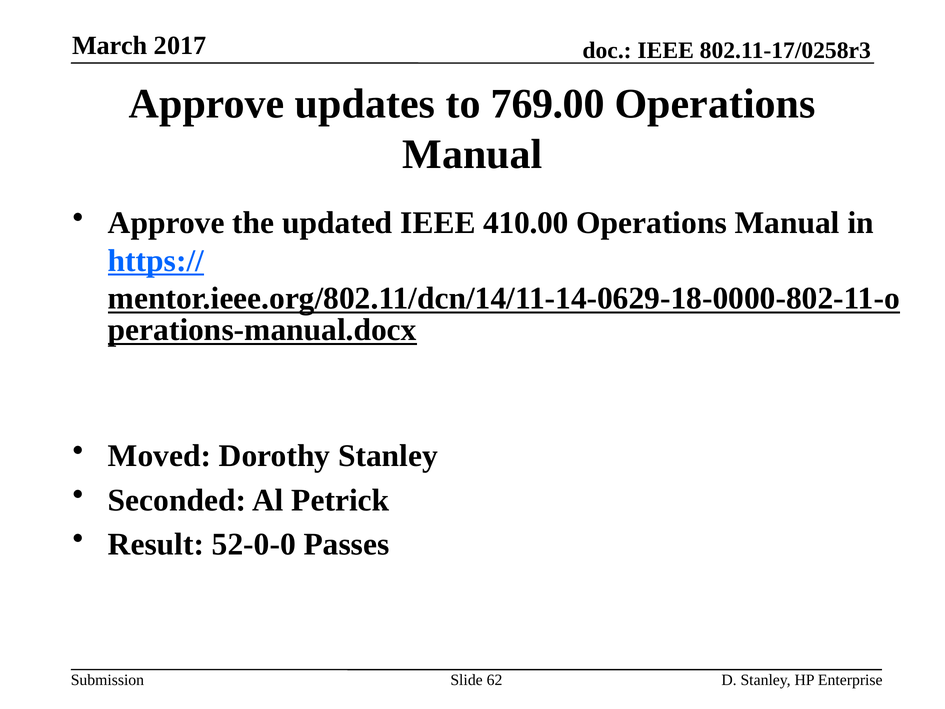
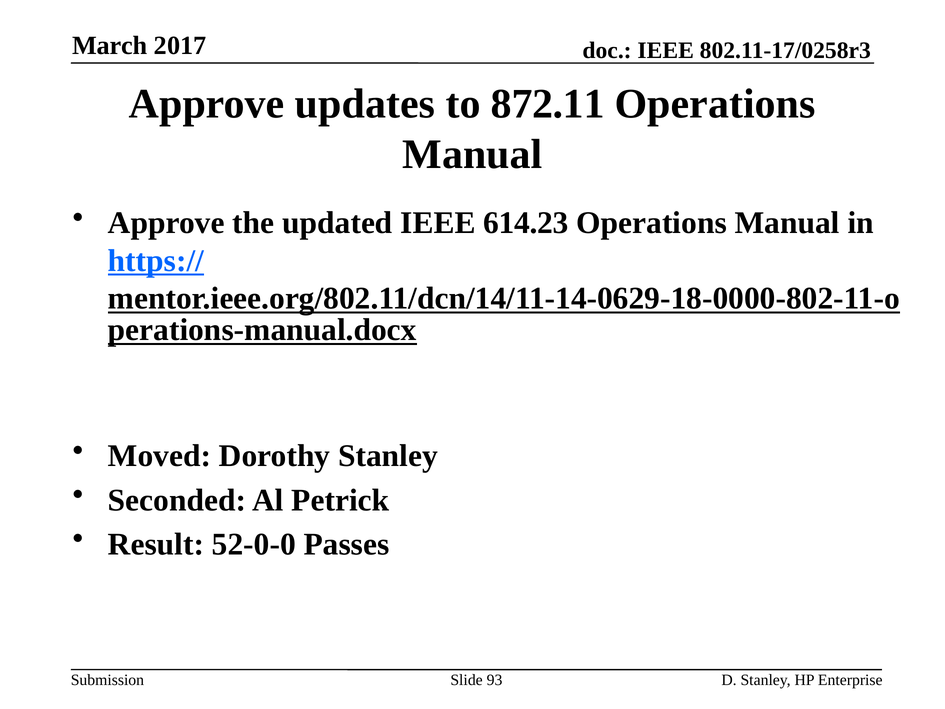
769.00: 769.00 -> 872.11
410.00: 410.00 -> 614.23
62: 62 -> 93
